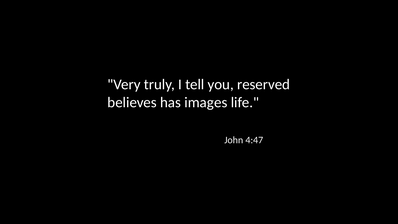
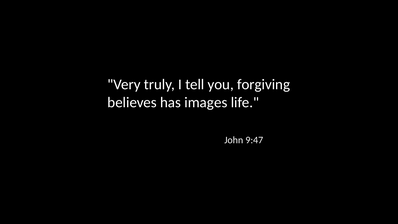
reserved: reserved -> forgiving
4:47: 4:47 -> 9:47
